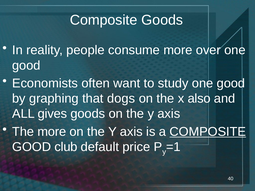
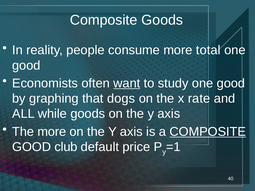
over: over -> total
want underline: none -> present
also: also -> rate
gives: gives -> while
